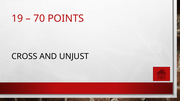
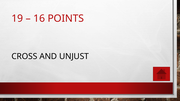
70: 70 -> 16
